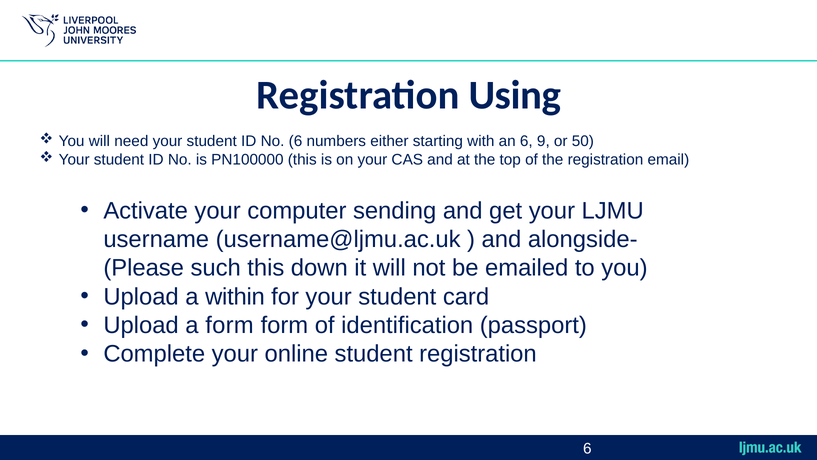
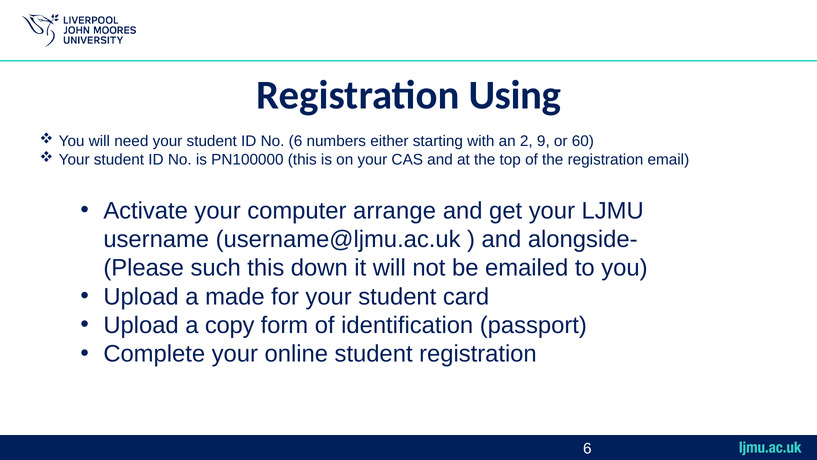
an 6: 6 -> 2
50: 50 -> 60
sending: sending -> arrange
within: within -> made
a form: form -> copy
